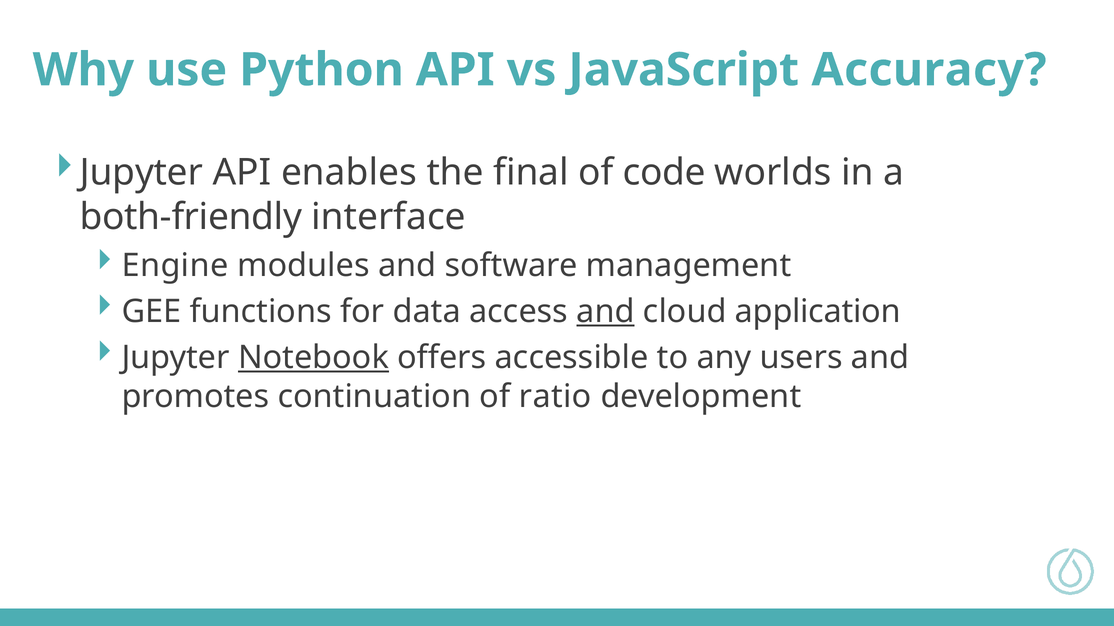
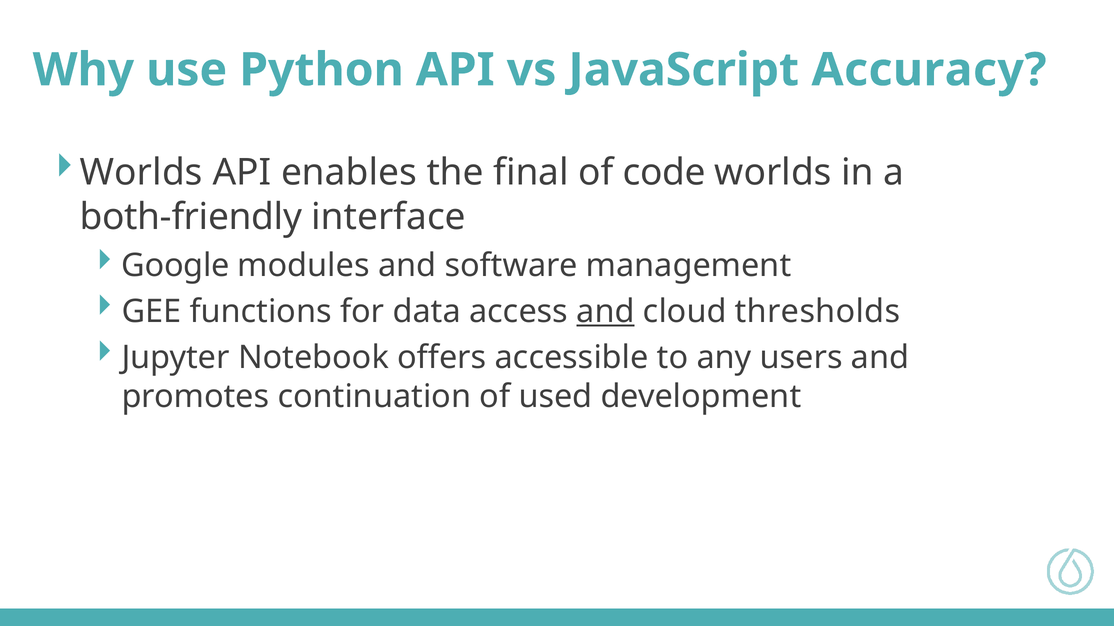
Jupyter at (141, 173): Jupyter -> Worlds
Engine: Engine -> Google
application: application -> thresholds
Notebook underline: present -> none
ratio: ratio -> used
